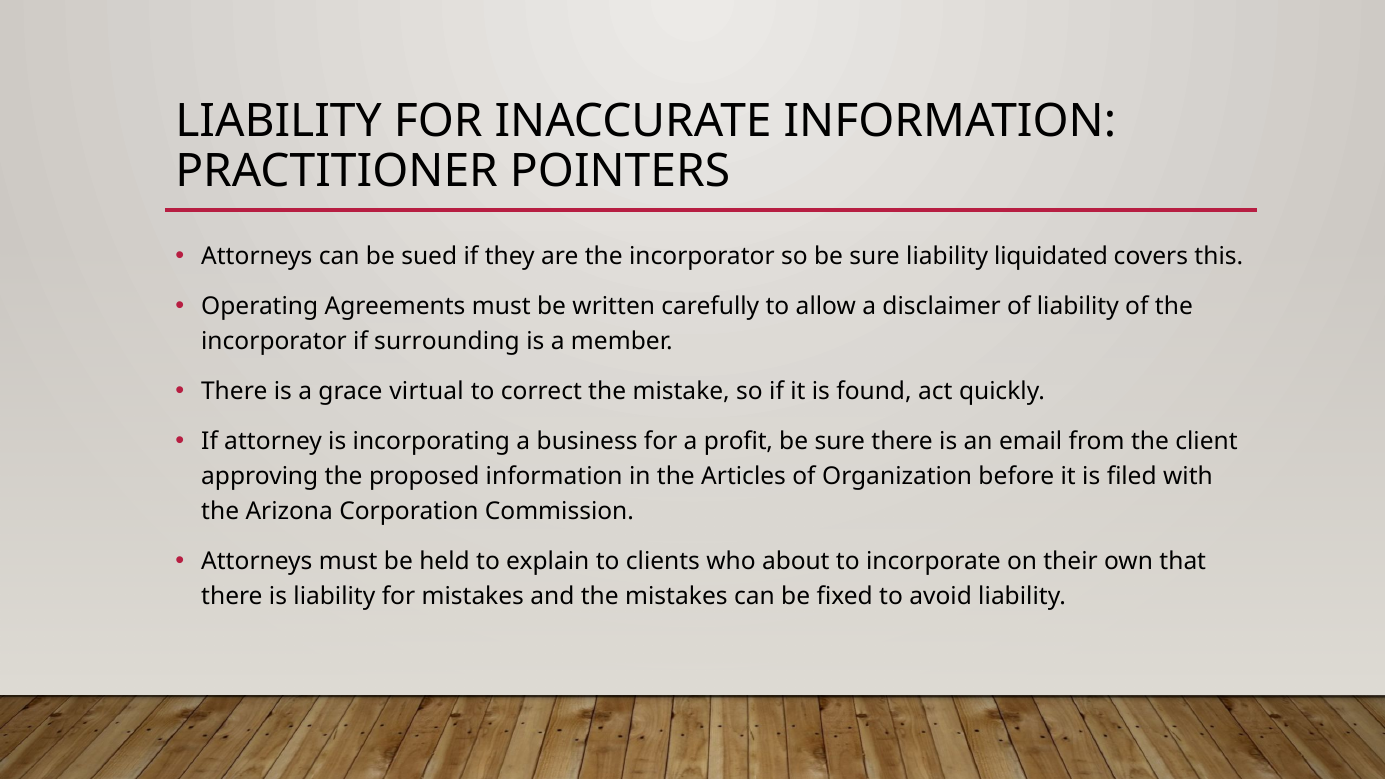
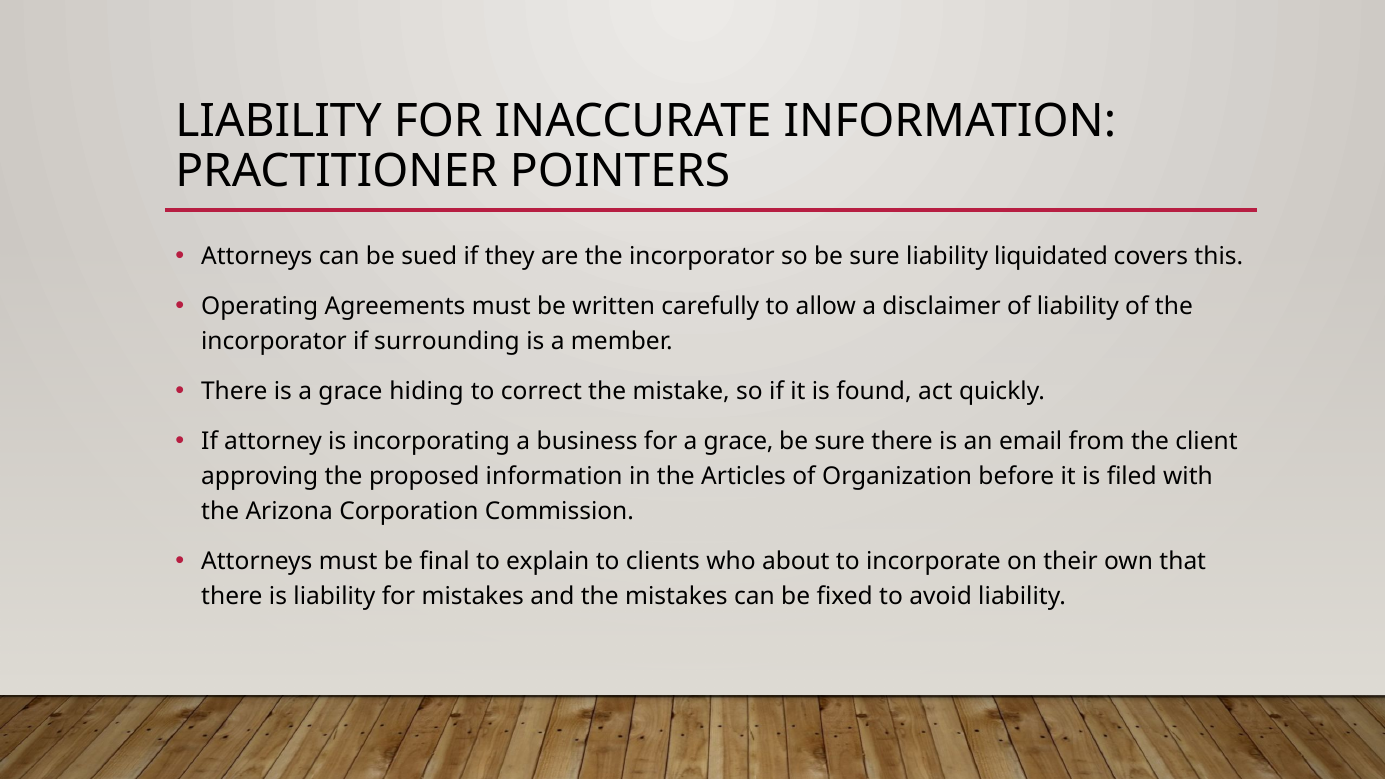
virtual: virtual -> hiding
for a profit: profit -> grace
held: held -> final
